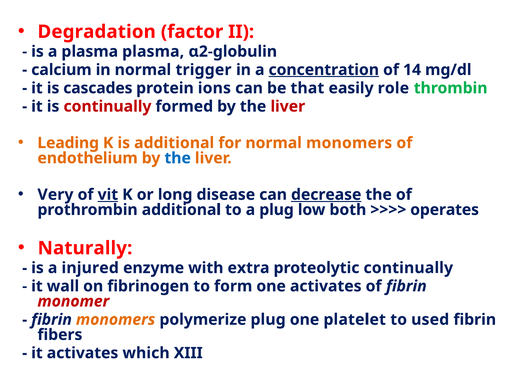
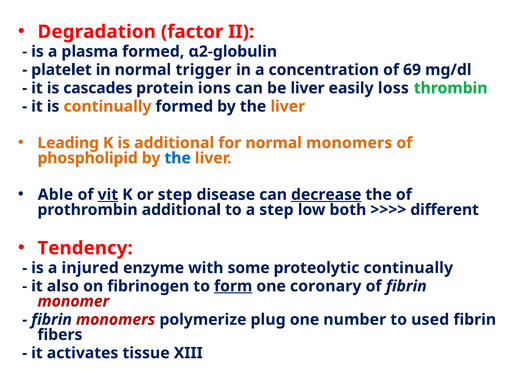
plasma plasma: plasma -> formed
calcium: calcium -> platelet
concentration underline: present -> none
14: 14 -> 69
be that: that -> liver
role: role -> loss
continually at (107, 106) colour: red -> orange
liver at (288, 106) colour: red -> orange
endothelium: endothelium -> phospholipid
Very: Very -> Able
or long: long -> step
a plug: plug -> step
operates: operates -> different
Naturally: Naturally -> Tendency
extra: extra -> some
wall: wall -> also
form underline: none -> present
one activates: activates -> coronary
monomers at (116, 320) colour: orange -> red
platelet: platelet -> number
which: which -> tissue
